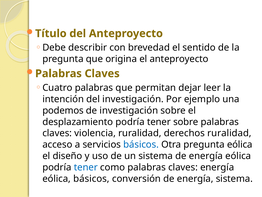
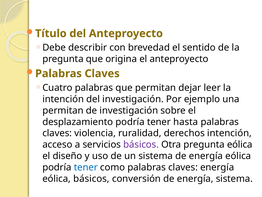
podemos at (63, 110): podemos -> permitan
tener sobre: sobre -> hasta
derechos ruralidad: ruralidad -> intención
básicos at (141, 144) colour: blue -> purple
